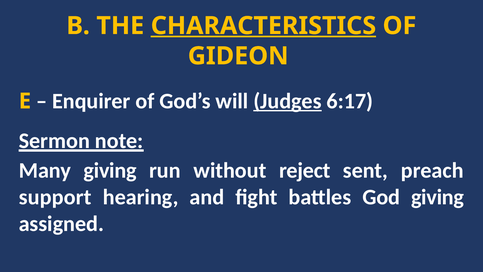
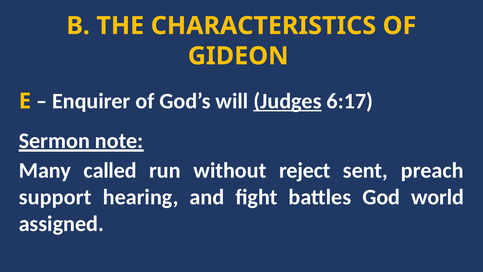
CHARACTERISTICS underline: present -> none
Many giving: giving -> called
God giving: giving -> world
